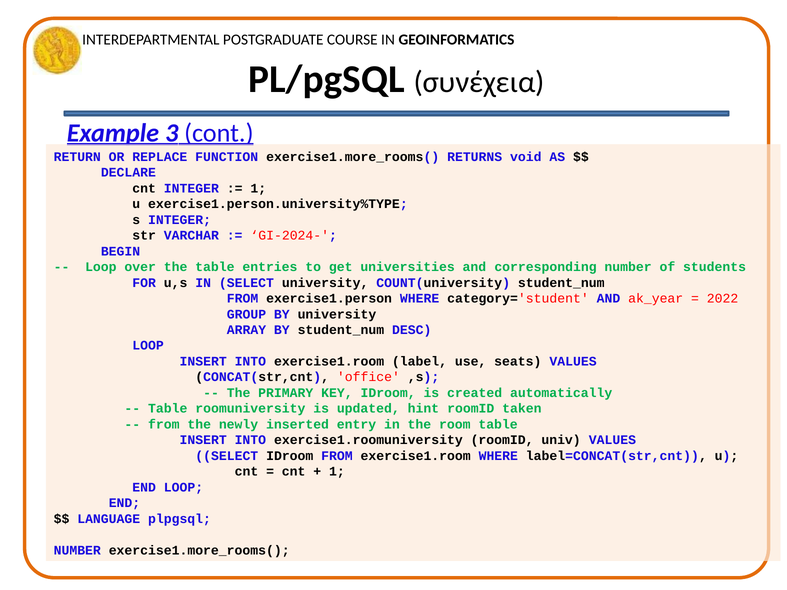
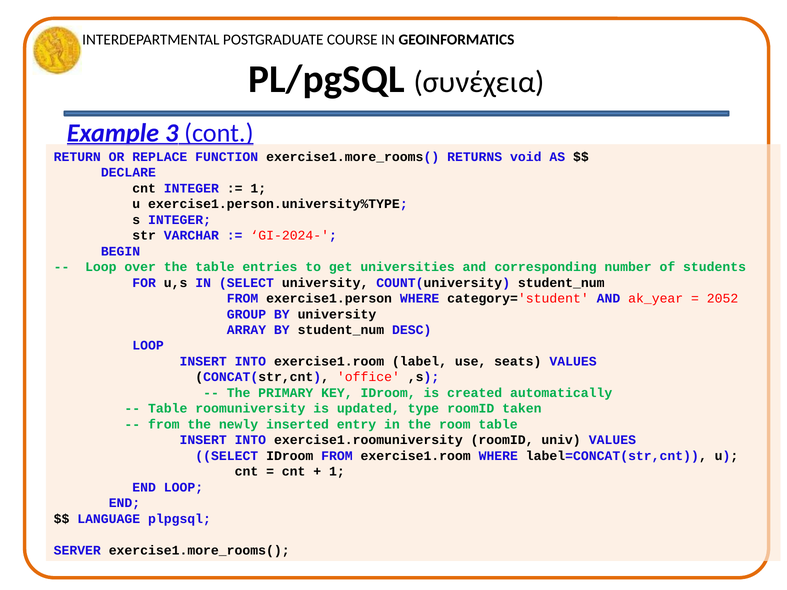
2022: 2022 -> 2052
hint: hint -> type
NUMBER at (77, 550): NUMBER -> SERVER
